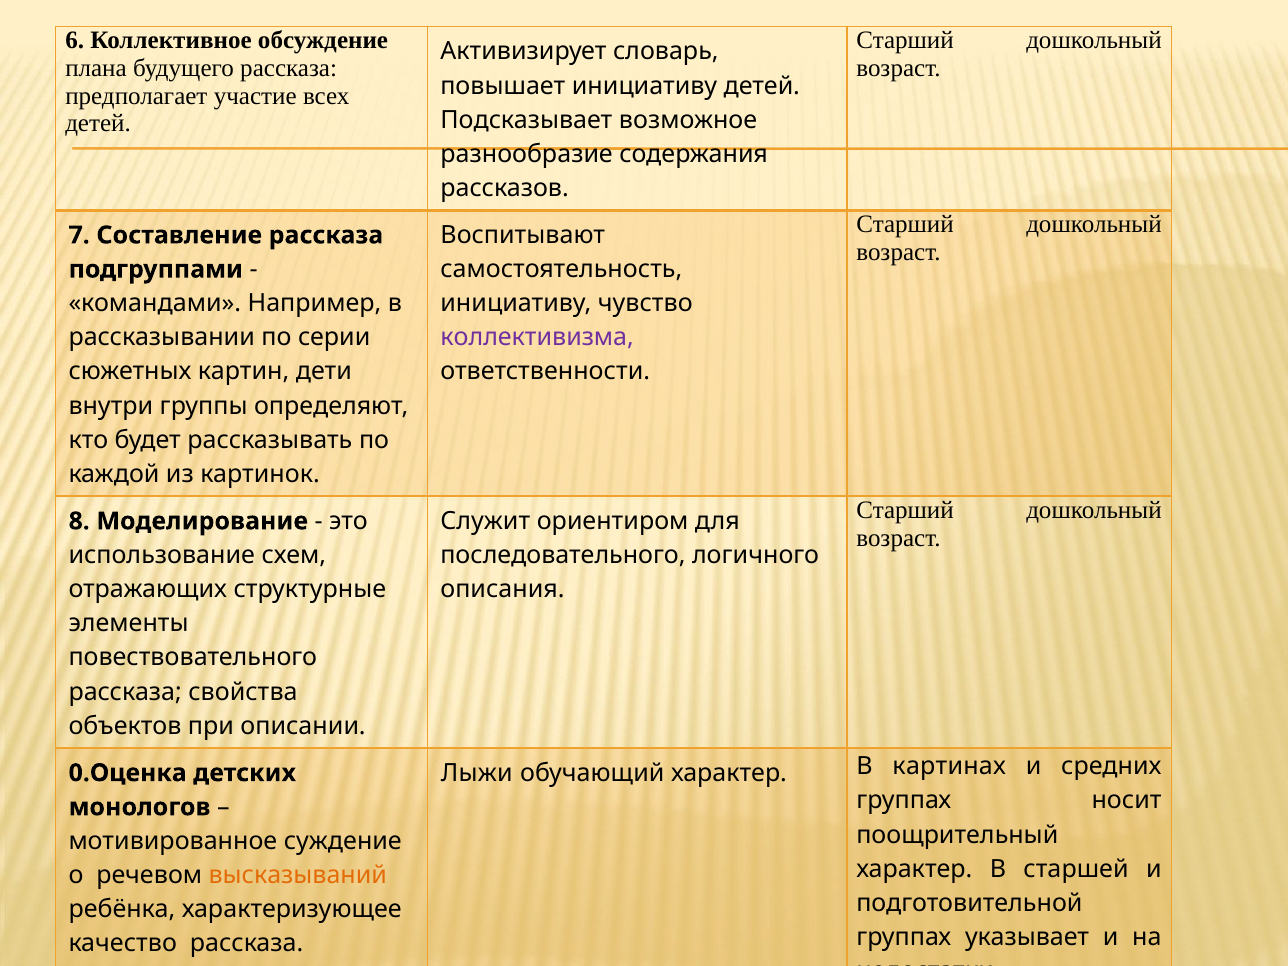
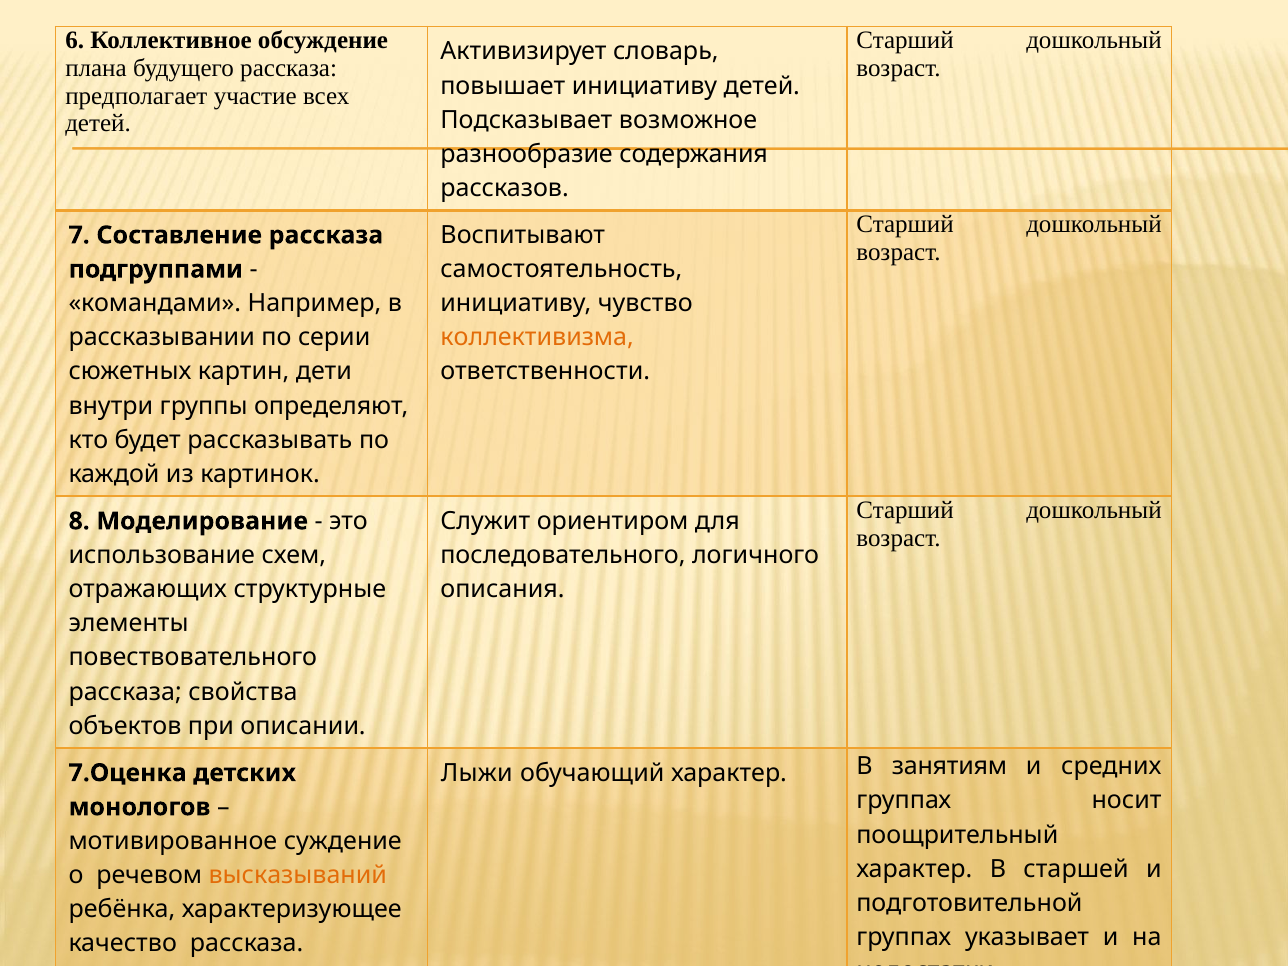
коллективизма colour: purple -> orange
картинах: картинах -> занятиям
0.Оценка: 0.Оценка -> 7.Оценка
